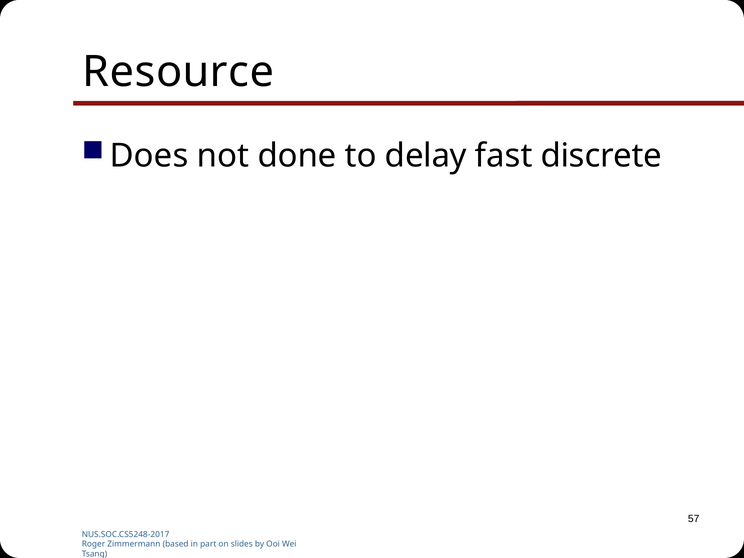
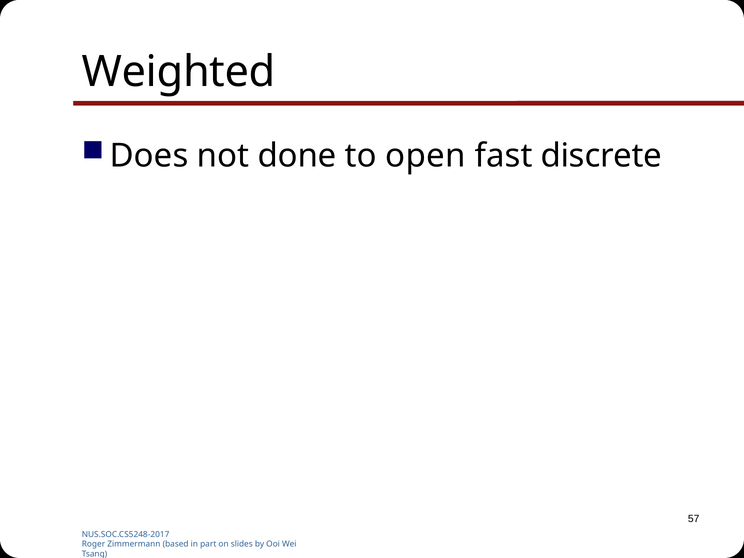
Resource: Resource -> Weighted
delay: delay -> open
